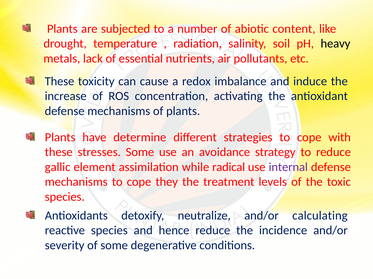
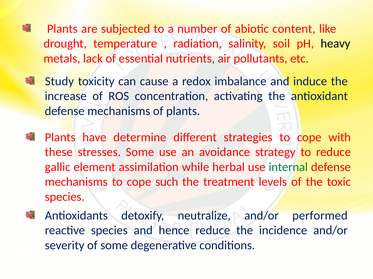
These at (59, 81): These -> Study
radical: radical -> herbal
internal colour: purple -> green
they: they -> such
calculating: calculating -> performed
